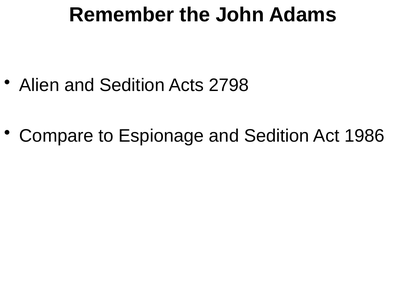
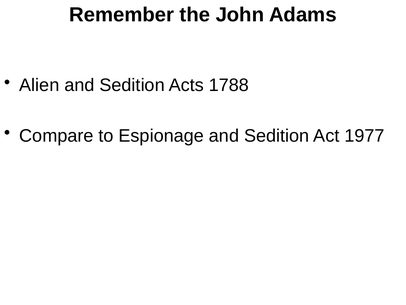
2798: 2798 -> 1788
1986: 1986 -> 1977
